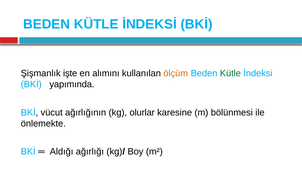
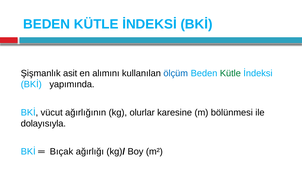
işte: işte -> asit
ölçüm colour: orange -> blue
önlemekte: önlemekte -> dolayısıyla
Aldığı: Aldığı -> Bıçak
